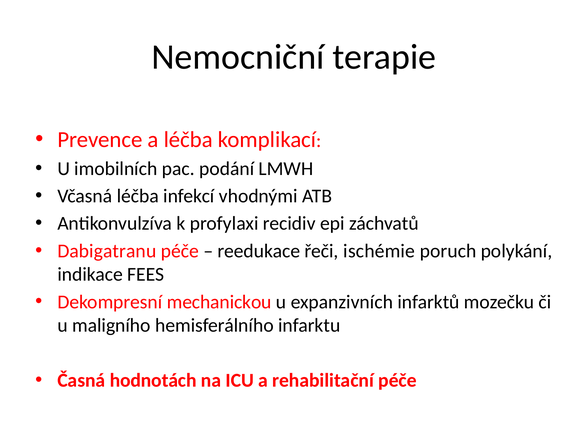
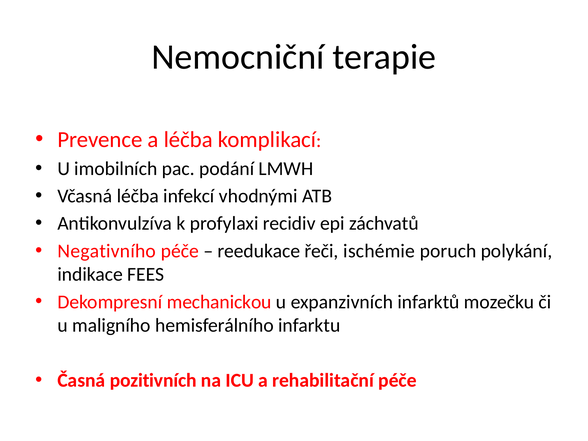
Dabigatranu: Dabigatranu -> Negativního
hodnotách: hodnotách -> pozitivních
